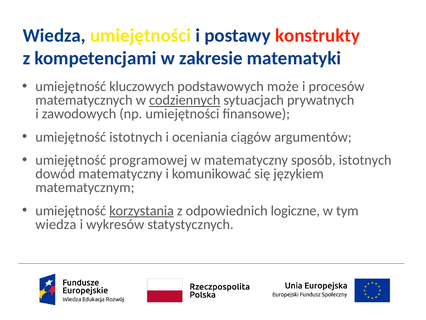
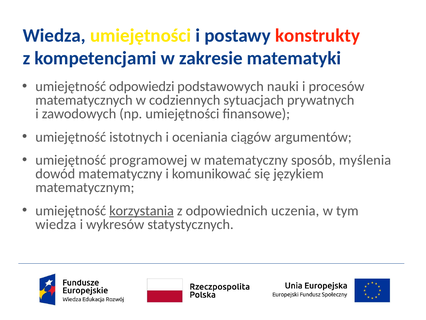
kluczowych: kluczowych -> odpowiedzi
może: może -> nauki
codziennych underline: present -> none
sposób istotnych: istotnych -> myślenia
logiczne: logiczne -> uczenia
